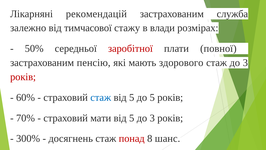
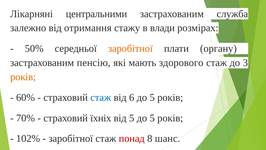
рекомендацій: рекомендацій -> центральними
тимчасової: тимчасової -> отримання
заробітної at (130, 48) colour: red -> orange
повної: повної -> органу
років at (23, 77) colour: red -> orange
5 at (132, 97): 5 -> 6
мати: мати -> їхніх
5 до 3: 3 -> 5
300%: 300% -> 102%
досягнень at (71, 138): досягнень -> заробітної
